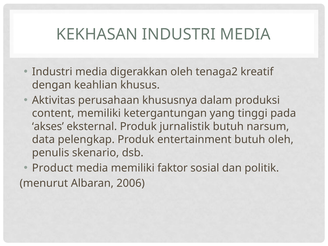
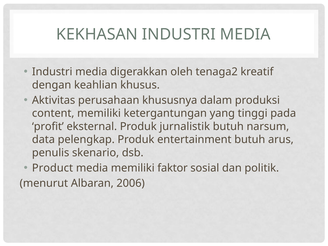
akses: akses -> profit
butuh oleh: oleh -> arus
